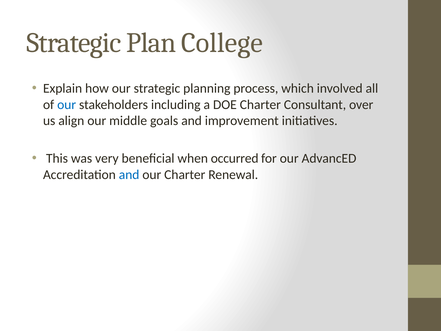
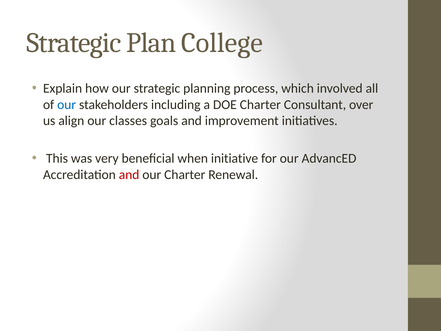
middle: middle -> classes
occurred: occurred -> initiative
and at (129, 175) colour: blue -> red
